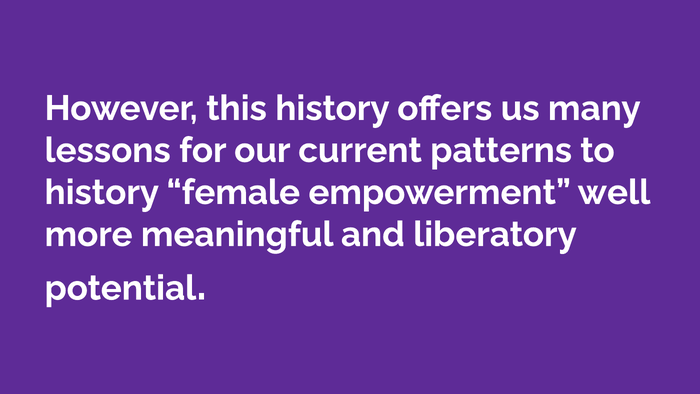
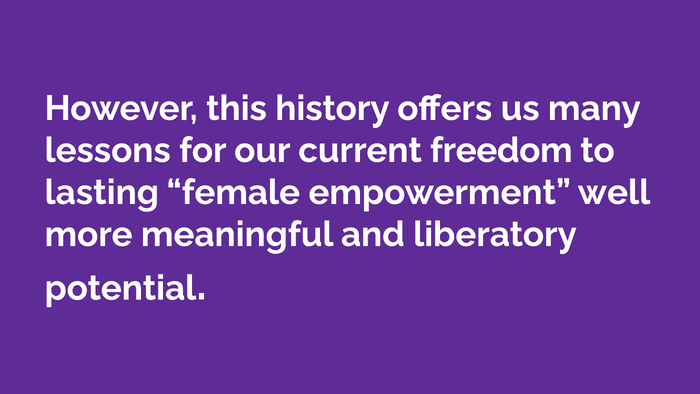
patterns: patterns -> freedom
history at (102, 192): history -> lasting
